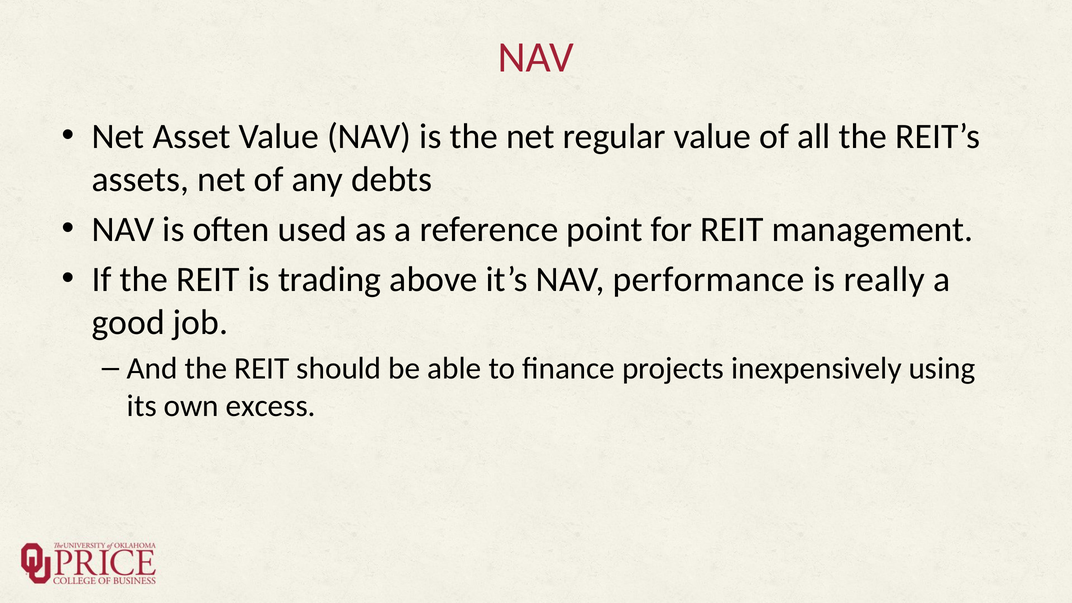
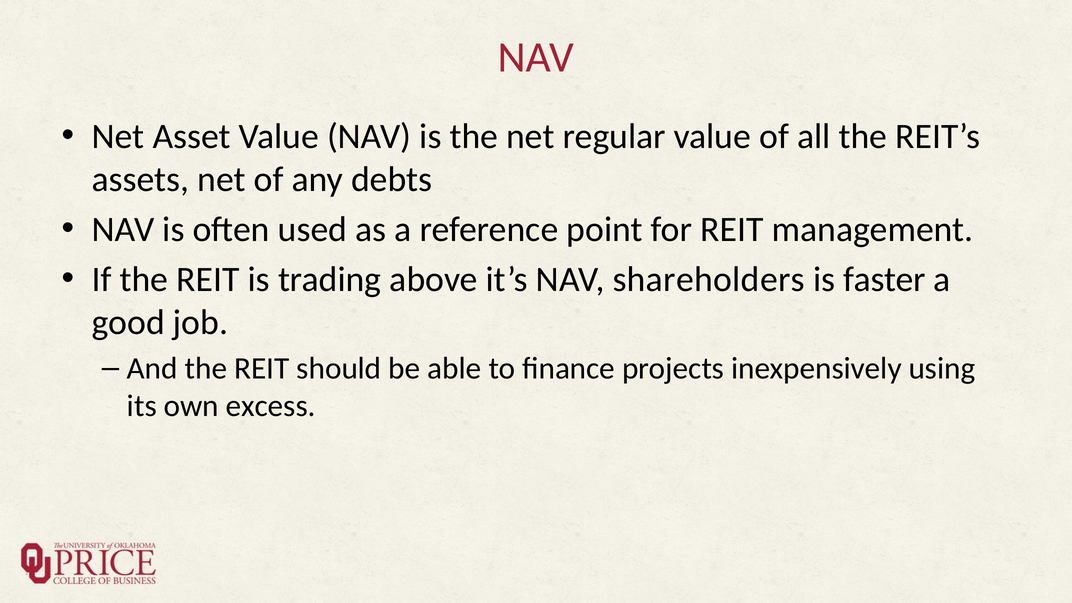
performance: performance -> shareholders
really: really -> faster
